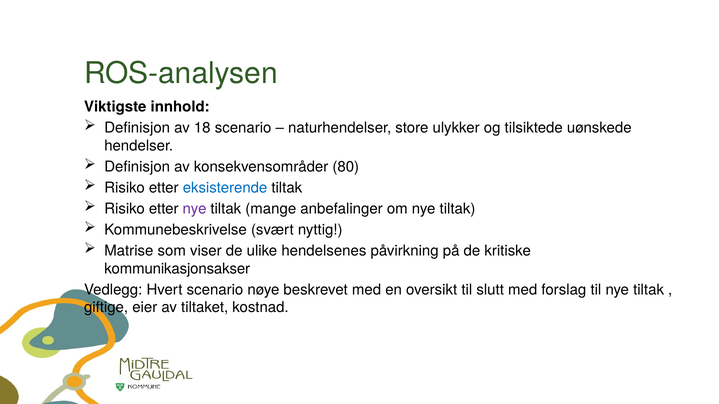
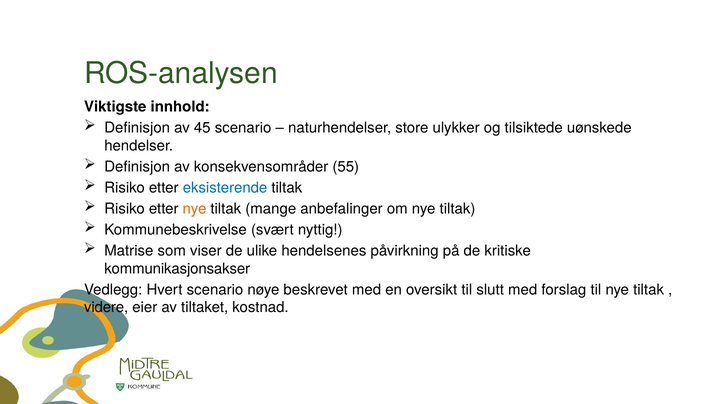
18: 18 -> 45
80: 80 -> 55
nye at (195, 209) colour: purple -> orange
giftige: giftige -> videre
